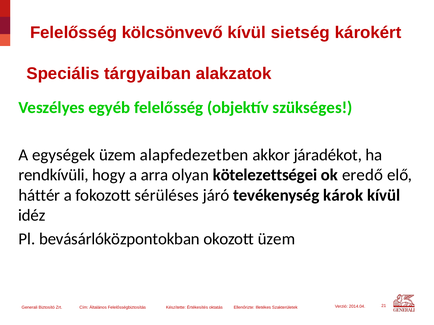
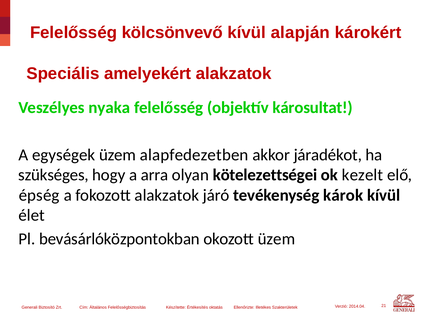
sietség: sietség -> alapján
tárgyaiban: tárgyaiban -> amelyekért
egyéb: egyéb -> nyaka
szükséges: szükséges -> károsultat
rendkívüli: rendkívüli -> szükséges
eredő: eredő -> kezelt
háttér: háttér -> épség
fokozott sérüléses: sérüléses -> alakzatok
idéz: idéz -> élet
